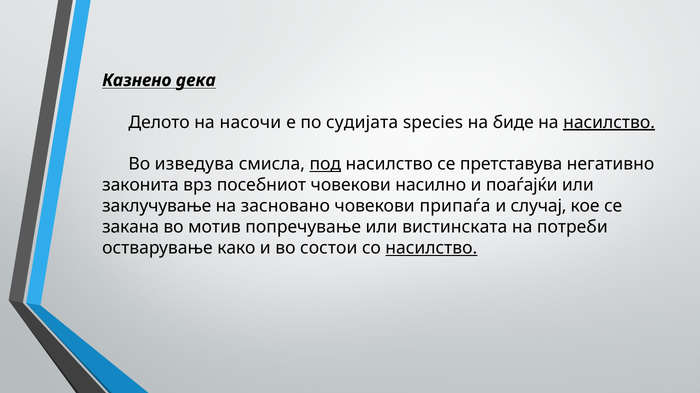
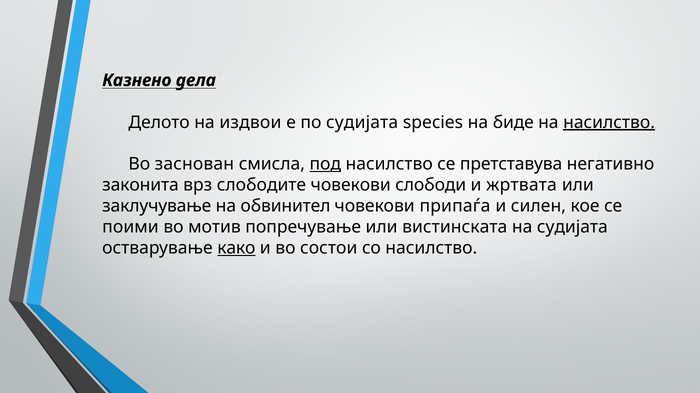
дека: дека -> дела
насочи: насочи -> издвои
изведува: изведува -> заснован
посебниот: посебниот -> слободите
насилно: насилно -> слободи
поаѓајќи: поаѓајќи -> жртвата
засновано: засновано -> обвинител
случај: случај -> силен
закана: закана -> поими
на потреби: потреби -> судијата
како underline: none -> present
насилство at (431, 248) underline: present -> none
